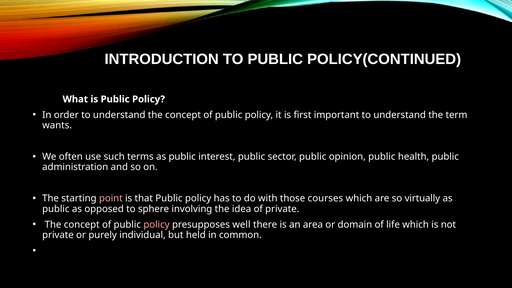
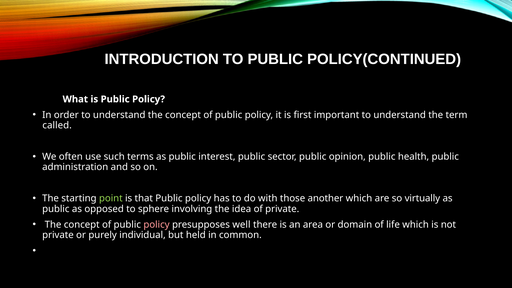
wants: wants -> called
point colour: pink -> light green
courses: courses -> another
